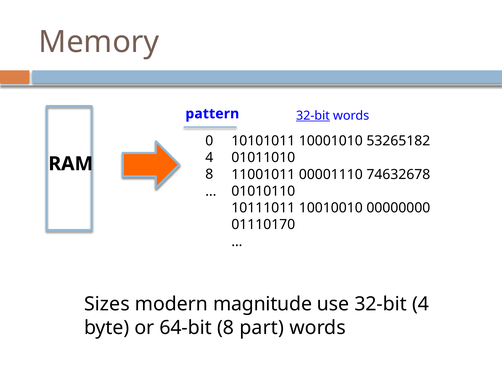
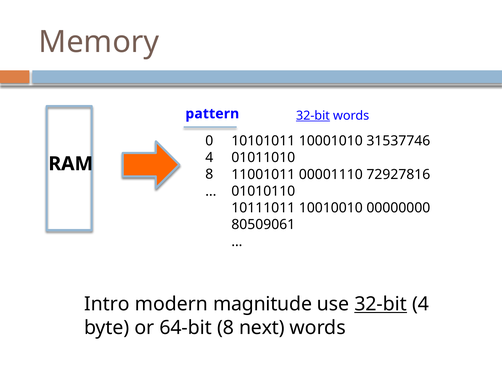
53265182: 53265182 -> 31537746
74632678: 74632678 -> 72927816
01110170: 01110170 -> 80509061
Sizes: Sizes -> Intro
32-bit at (381, 304) underline: none -> present
part: part -> next
